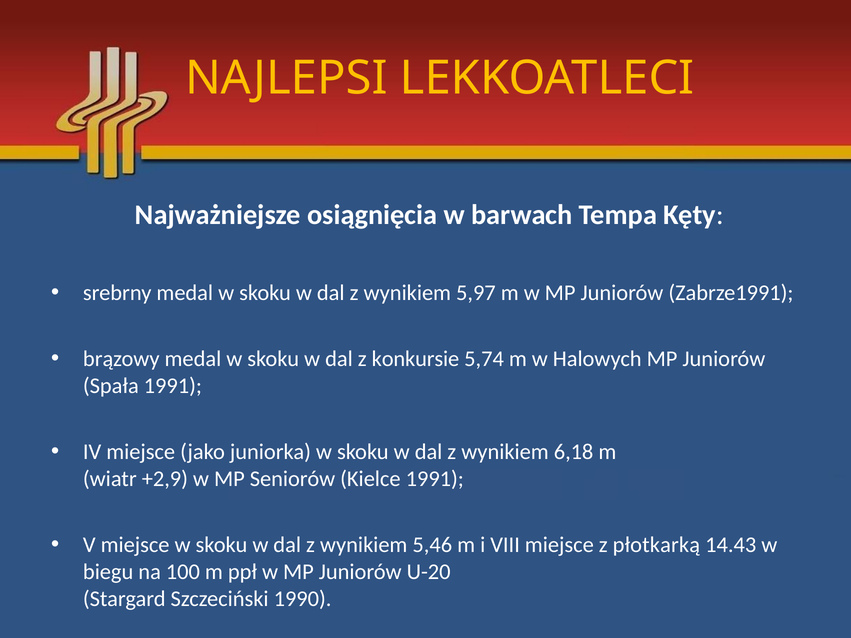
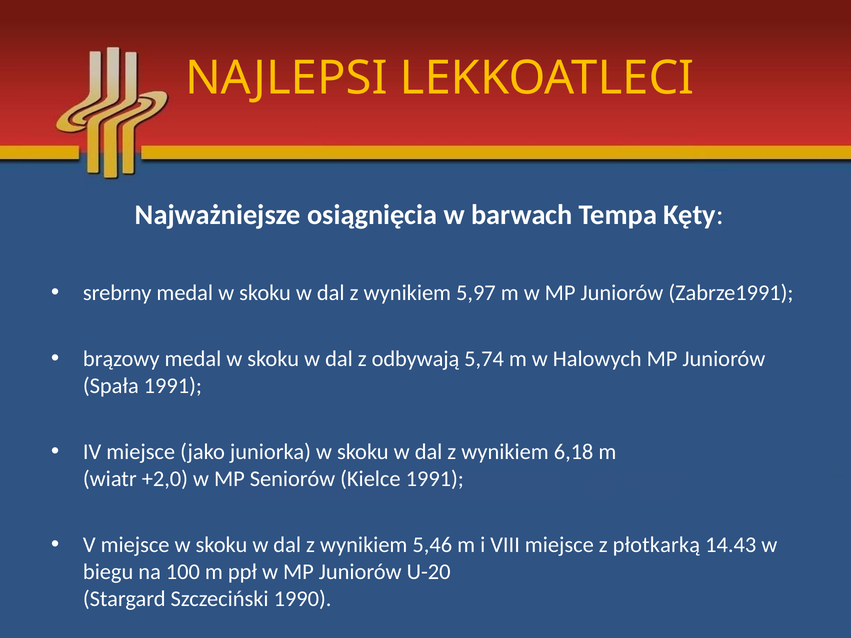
konkursie: konkursie -> odbywają
+2,9: +2,9 -> +2,0
